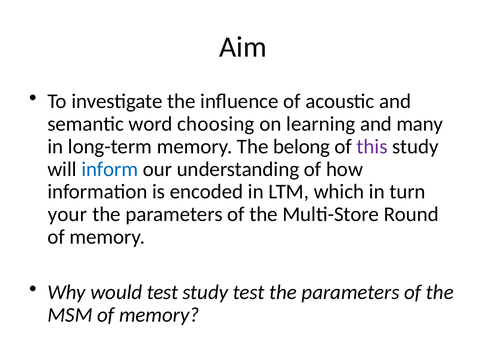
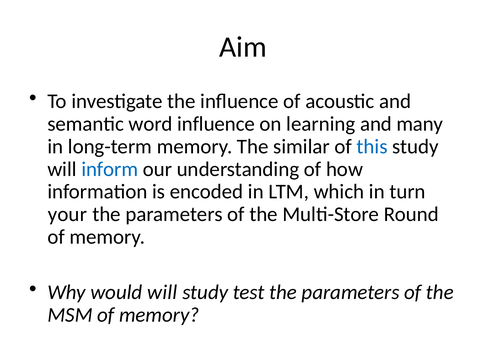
word choosing: choosing -> influence
belong: belong -> similar
this colour: purple -> blue
would test: test -> will
